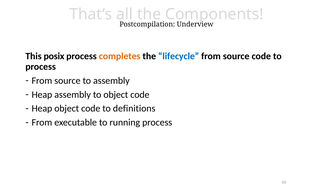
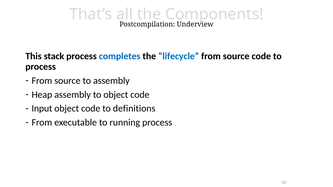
posix: posix -> stack
completes colour: orange -> blue
Heap at (42, 109): Heap -> Input
